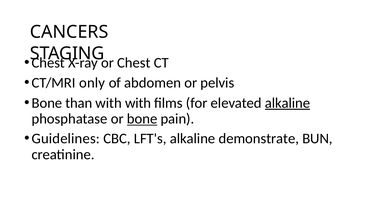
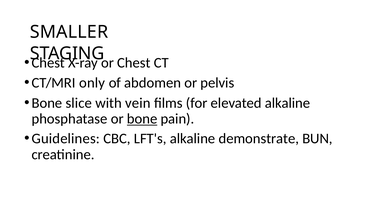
CANCERS: CANCERS -> SMALLER
than: than -> slice
with with: with -> vein
alkaline at (288, 103) underline: present -> none
